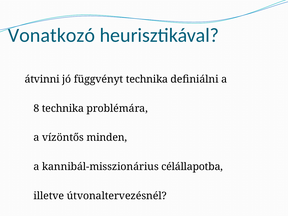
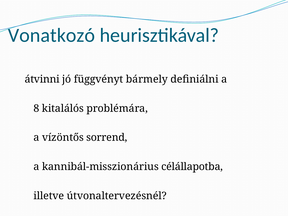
függvényt technika: technika -> bármely
8 technika: technika -> kitalálós
minden: minden -> sorrend
